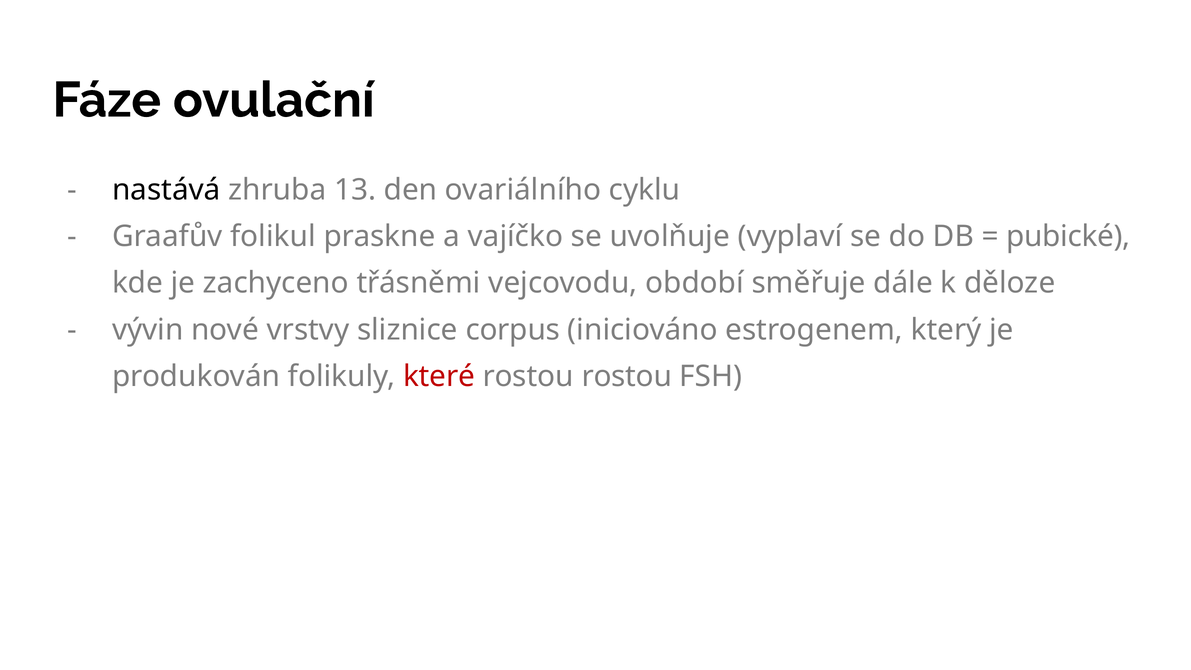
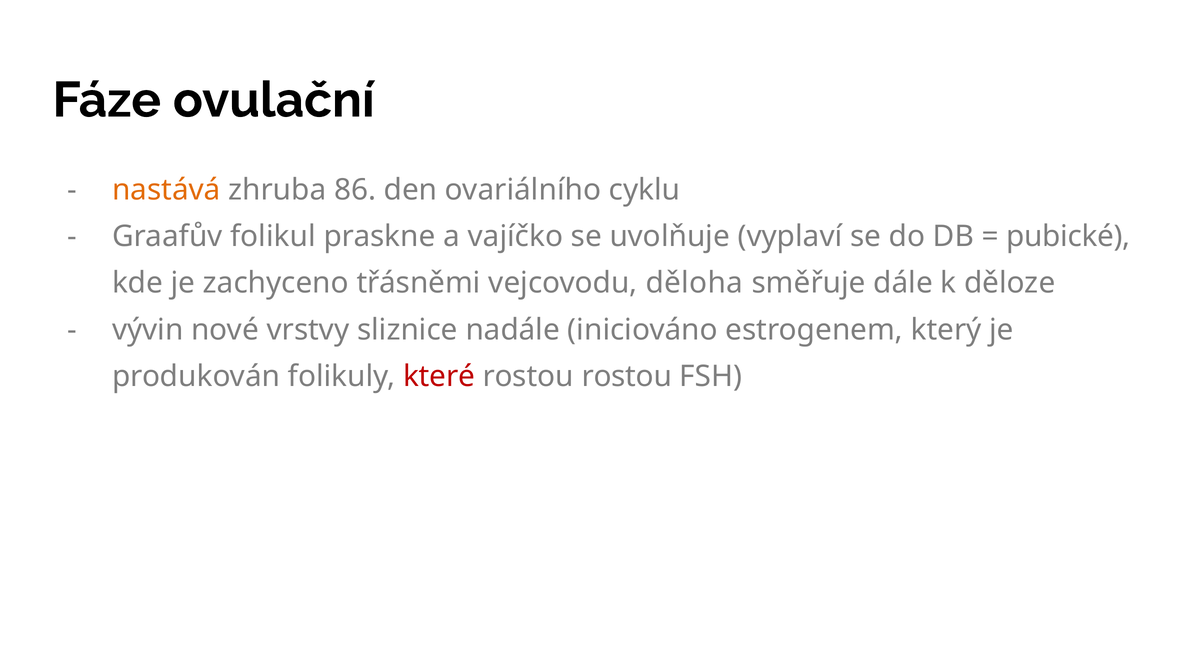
nastává colour: black -> orange
13: 13 -> 86
období: období -> děloha
corpus: corpus -> nadále
